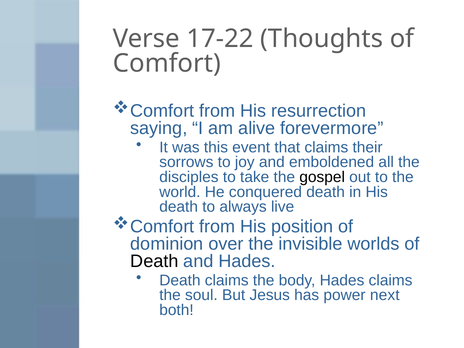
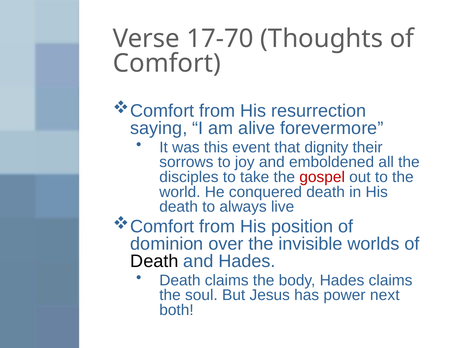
17-22: 17-22 -> 17-70
that claims: claims -> dignity
gospel colour: black -> red
